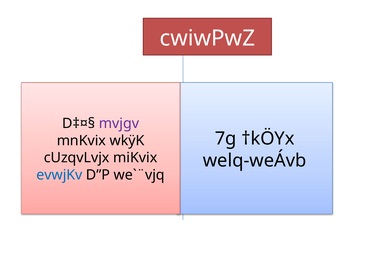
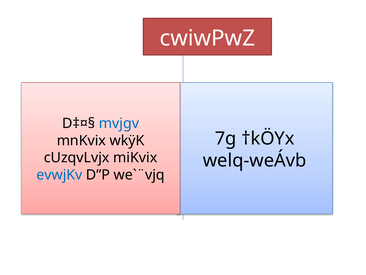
mvjgv colour: purple -> blue
